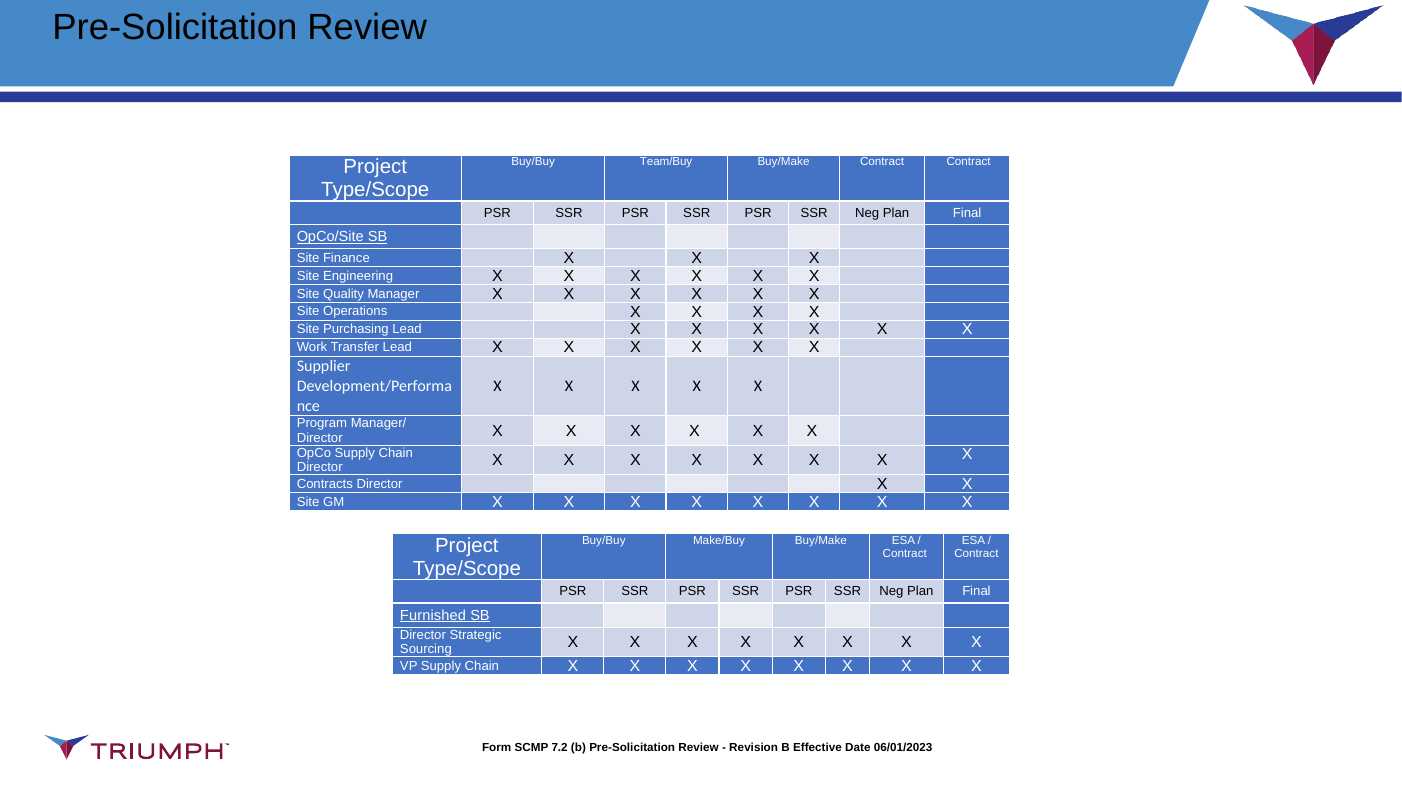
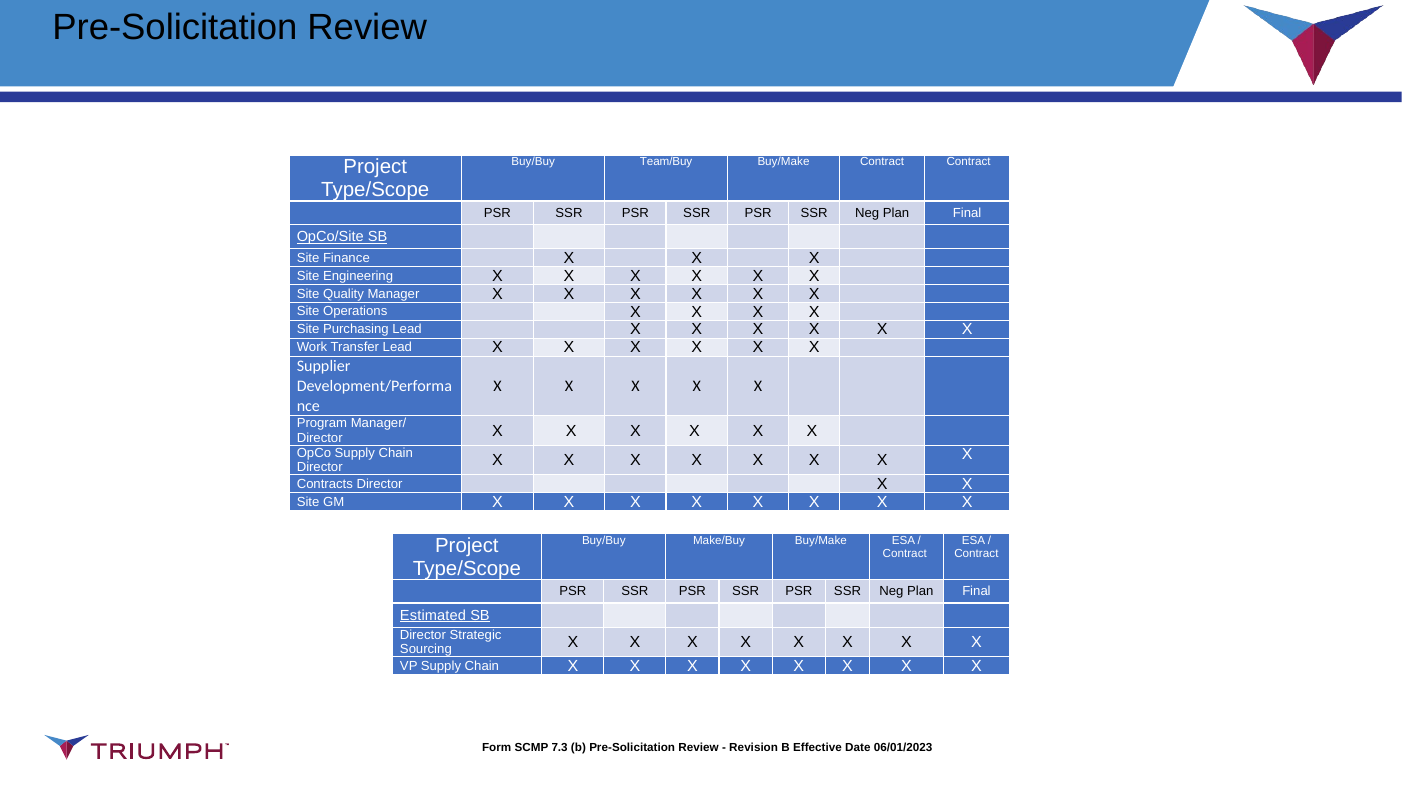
Furnished: Furnished -> Estimated
7.2: 7.2 -> 7.3
